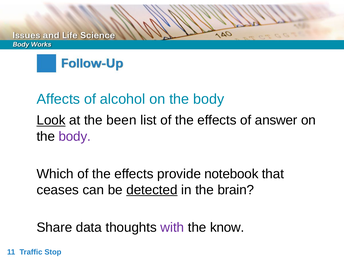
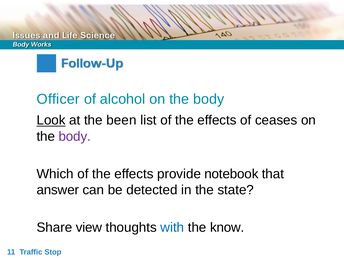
Affects: Affects -> Officer
answer: answer -> ceases
ceases: ceases -> answer
detected underline: present -> none
brain: brain -> state
data: data -> view
with colour: purple -> blue
